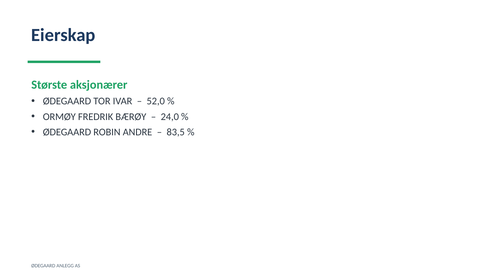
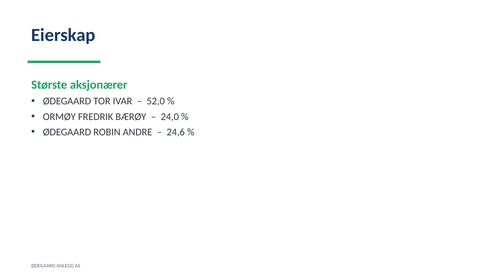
83,5: 83,5 -> 24,6
